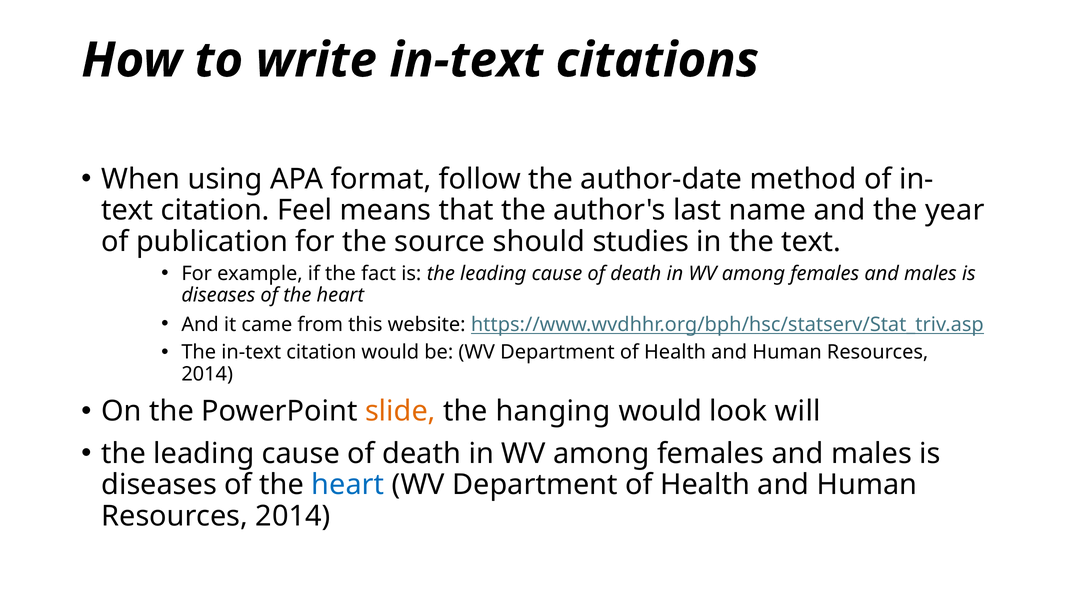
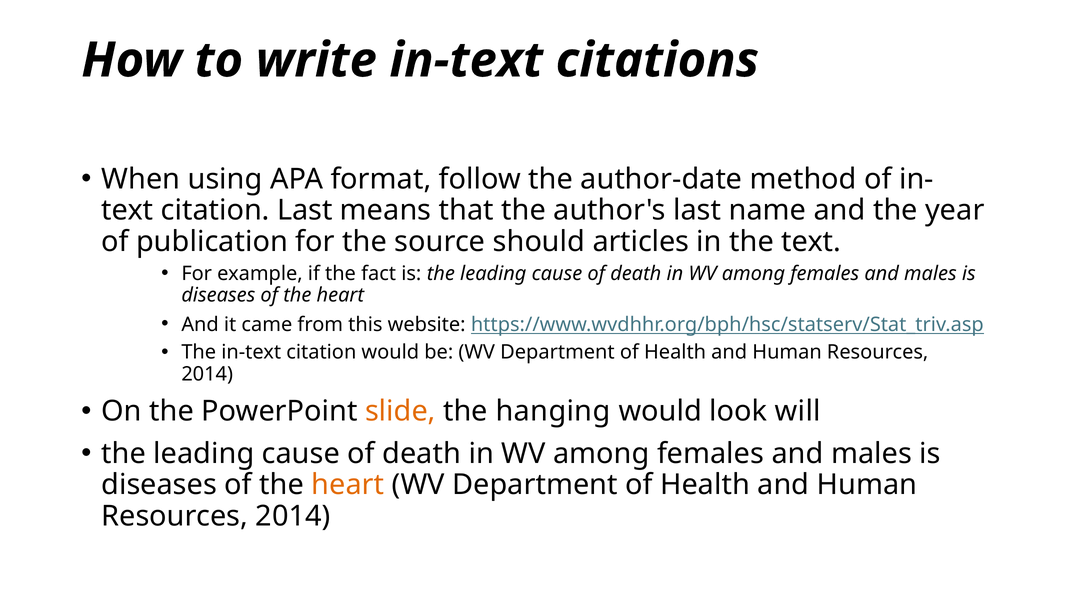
citation Feel: Feel -> Last
studies: studies -> articles
heart at (348, 485) colour: blue -> orange
